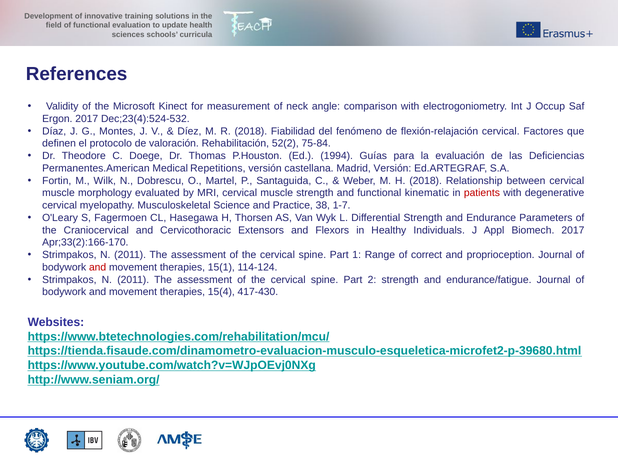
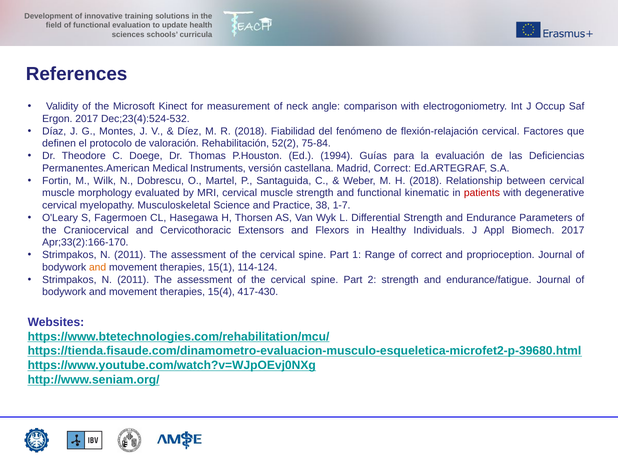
Repetitions: Repetitions -> Instruments
Madrid Versión: Versión -> Correct
and at (98, 267) colour: red -> orange
